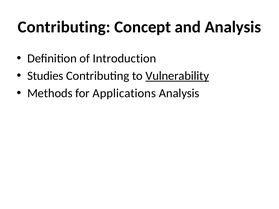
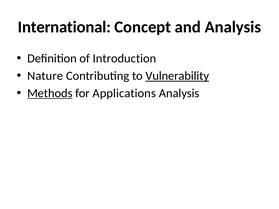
Contributing at (64, 27): Contributing -> International
Studies: Studies -> Nature
Methods underline: none -> present
